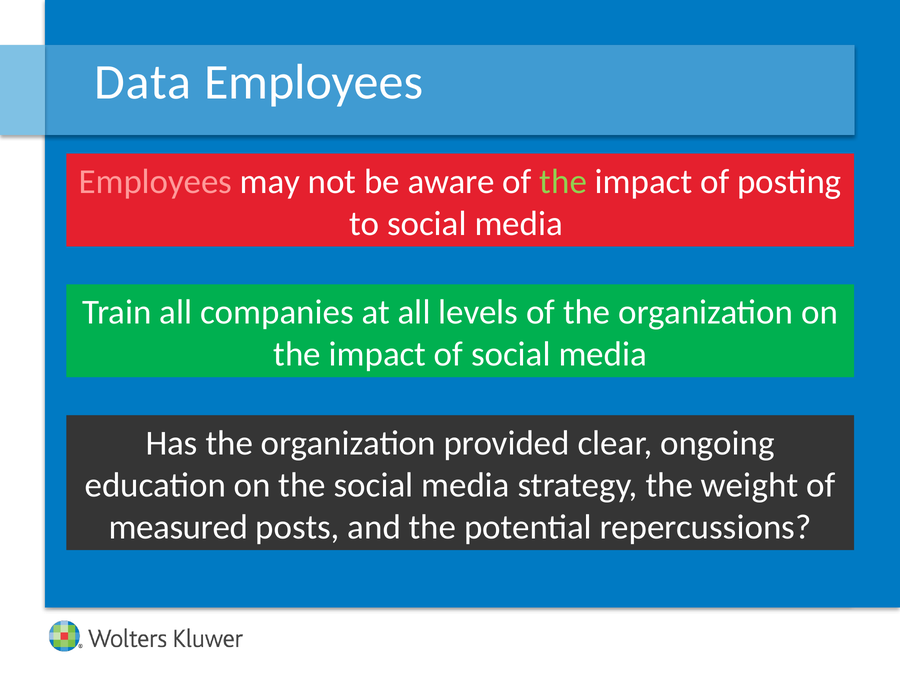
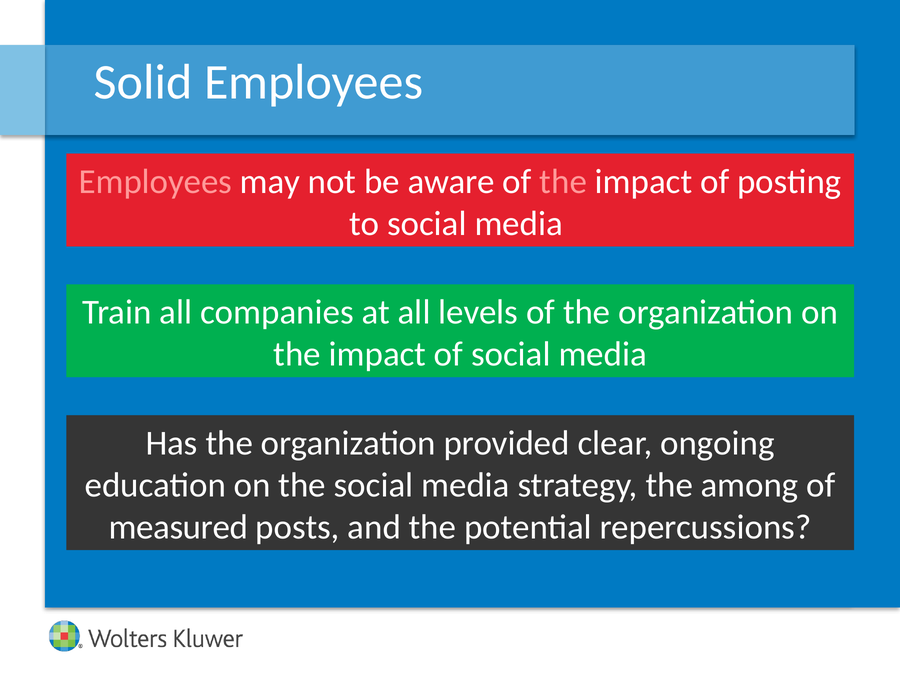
Data: Data -> Solid
the at (563, 181) colour: light green -> pink
weight: weight -> among
